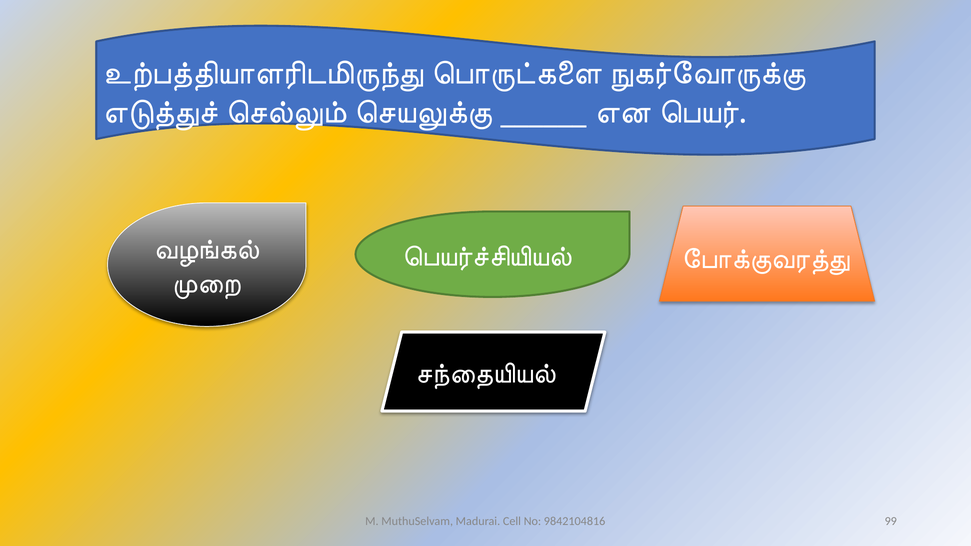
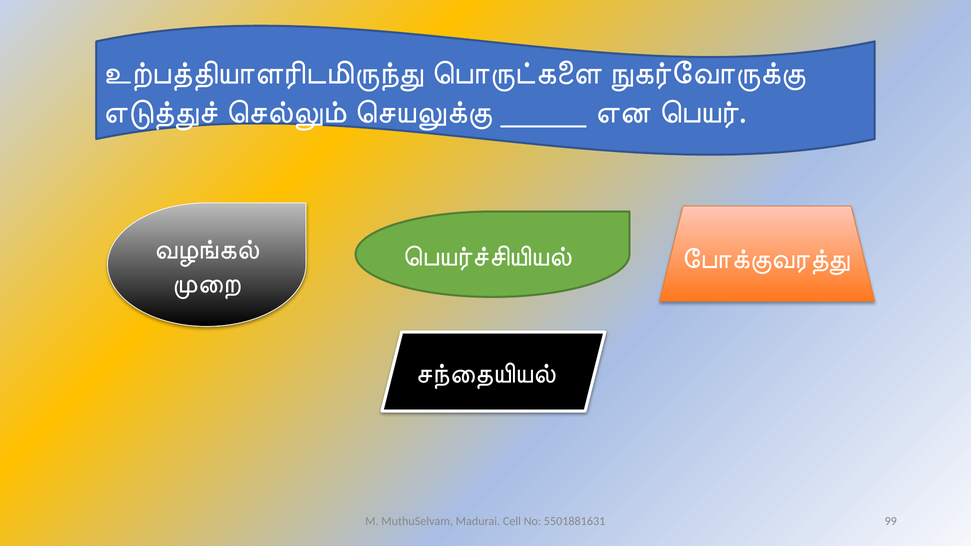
9842104816: 9842104816 -> 5501881631
